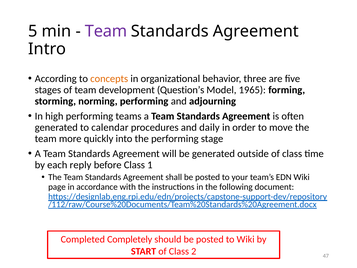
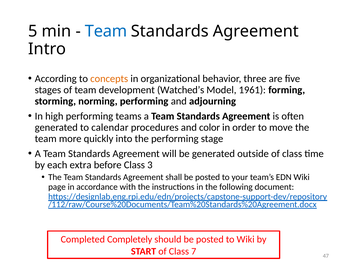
Team at (106, 31) colour: purple -> blue
Question’s: Question’s -> Watched’s
1965: 1965 -> 1961
daily: daily -> color
reply: reply -> extra
1: 1 -> 3
2: 2 -> 7
